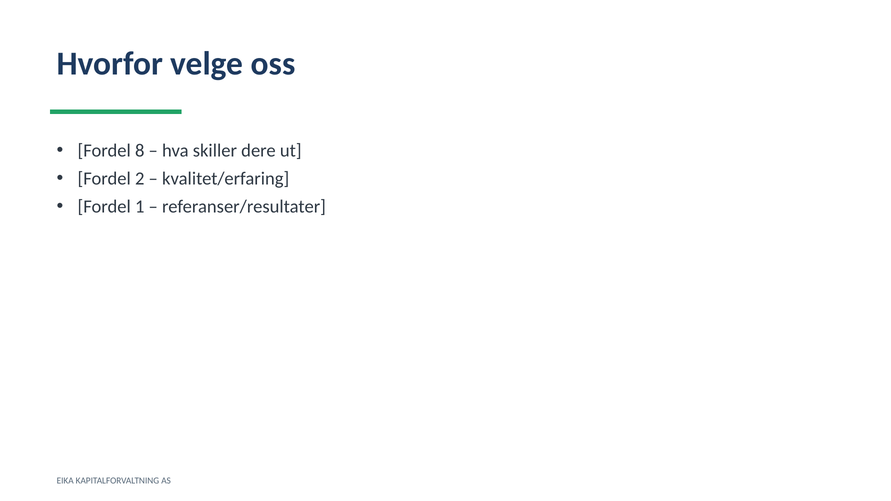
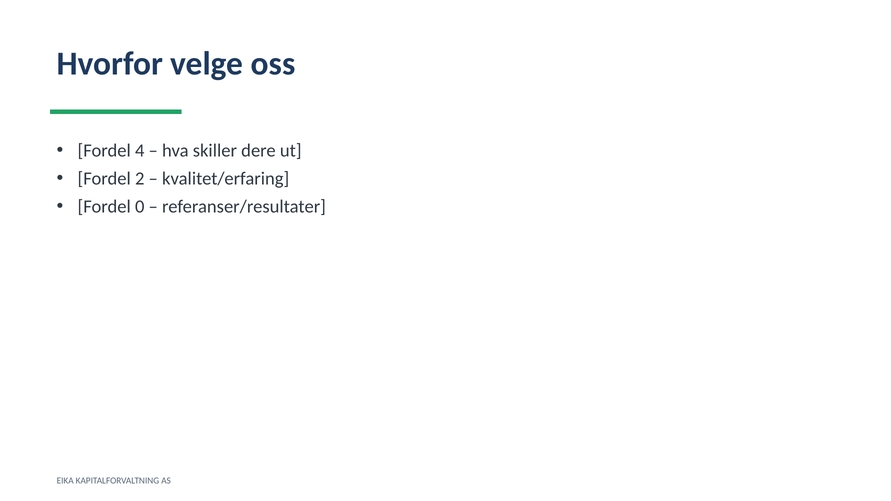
8: 8 -> 4
1: 1 -> 0
